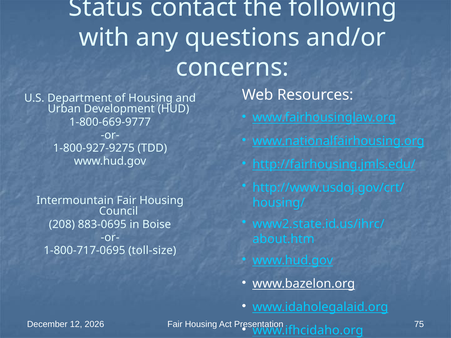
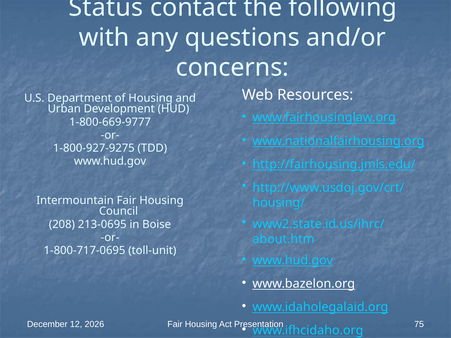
883-0695: 883-0695 -> 213-0695
toll-size: toll-size -> toll-unit
